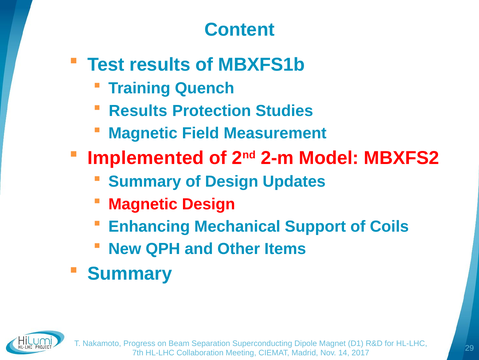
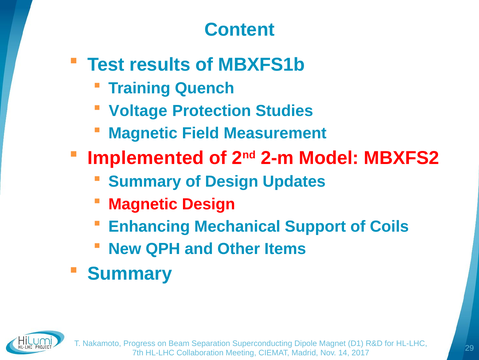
Results at (138, 110): Results -> Voltage
